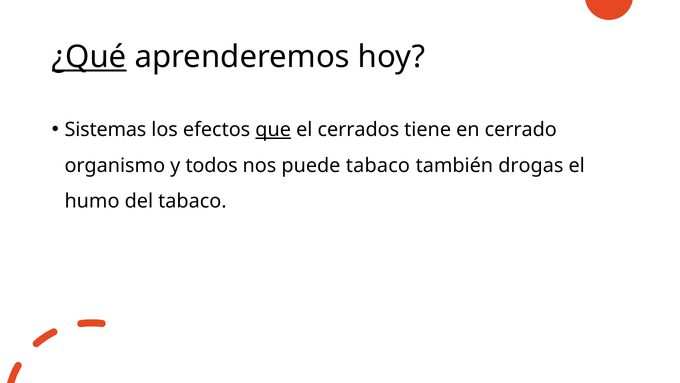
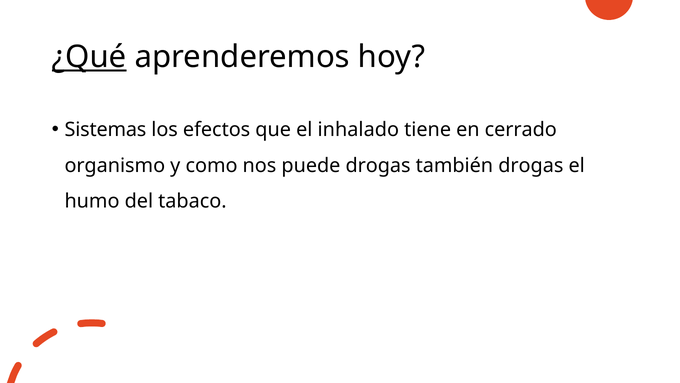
que underline: present -> none
cerrados: cerrados -> inhalado
todos: todos -> como
puede tabaco: tabaco -> drogas
